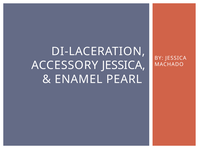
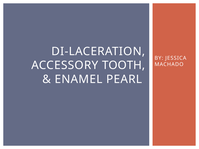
ACCESSORY JESSICA: JESSICA -> TOOTH
